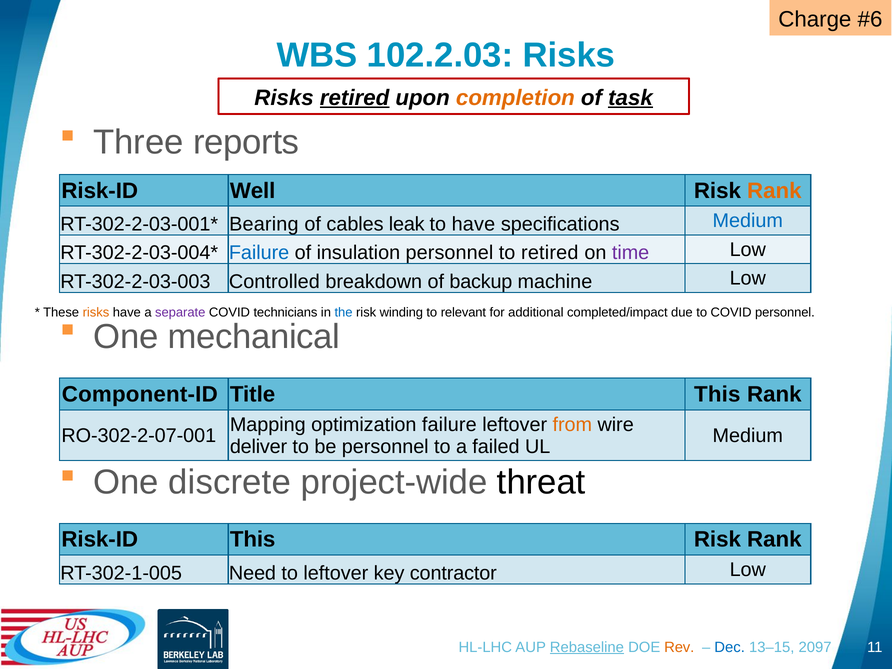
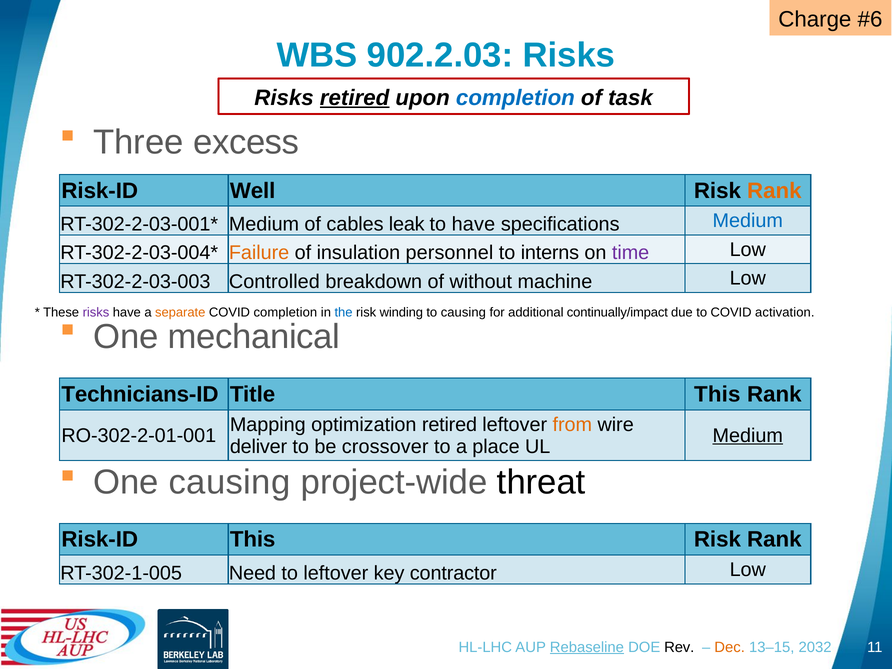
102.2.03: 102.2.03 -> 902.2.03
completion at (515, 98) colour: orange -> blue
task underline: present -> none
reports: reports -> excess
Bearing at (264, 224): Bearing -> Medium
Failure at (259, 253) colour: blue -> orange
to retired: retired -> interns
backup: backup -> without
risks at (96, 312) colour: orange -> purple
separate colour: purple -> orange
COVID technicians: technicians -> completion
to relevant: relevant -> causing
completed/impact: completed/impact -> continually/impact
COVID personnel: personnel -> activation
Component-ID: Component-ID -> Technicians-ID
optimization failure: failure -> retired
RO-302-2-07-001: RO-302-2-07-001 -> RO-302-2-01-001
Medium at (748, 436) underline: none -> present
be personnel: personnel -> crossover
failed: failed -> place
One discrete: discrete -> causing
Rev colour: orange -> black
Dec colour: blue -> orange
2097: 2097 -> 2032
